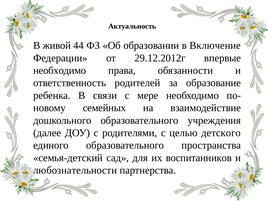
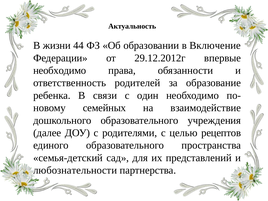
живой: живой -> жизни
мере: мере -> один
детского: детского -> рецептов
воспитанников: воспитанников -> представлений
